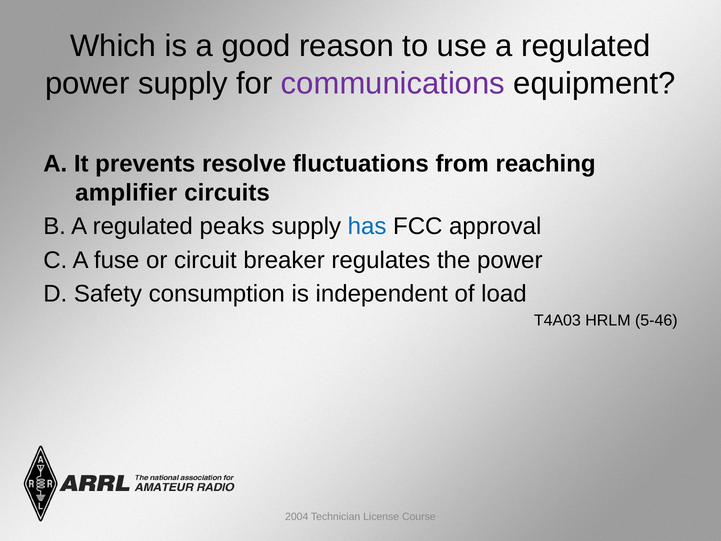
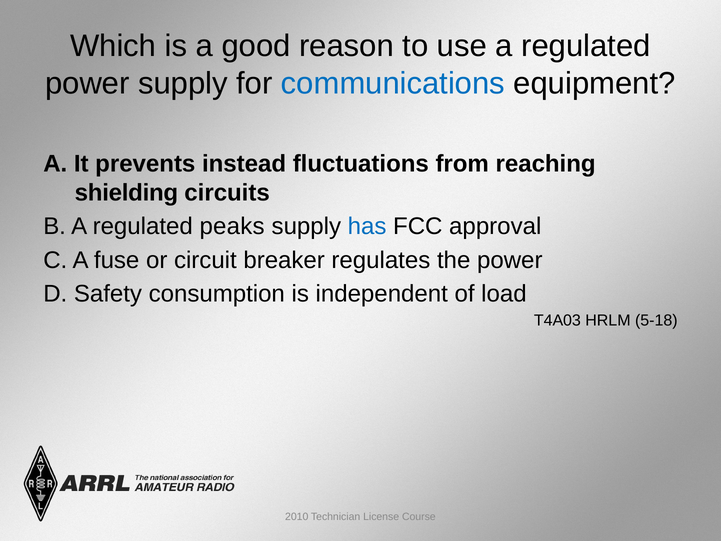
communications colour: purple -> blue
resolve: resolve -> instead
amplifier: amplifier -> shielding
5-46: 5-46 -> 5-18
2004: 2004 -> 2010
